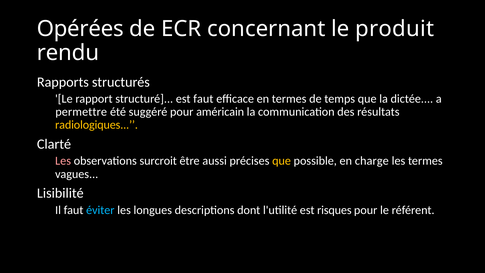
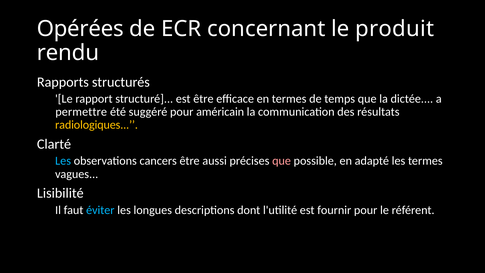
est faut: faut -> être
Les at (63, 161) colour: pink -> light blue
surcroit: surcroit -> cancers
que at (282, 161) colour: yellow -> pink
charge: charge -> adapté
risques: risques -> fournir
